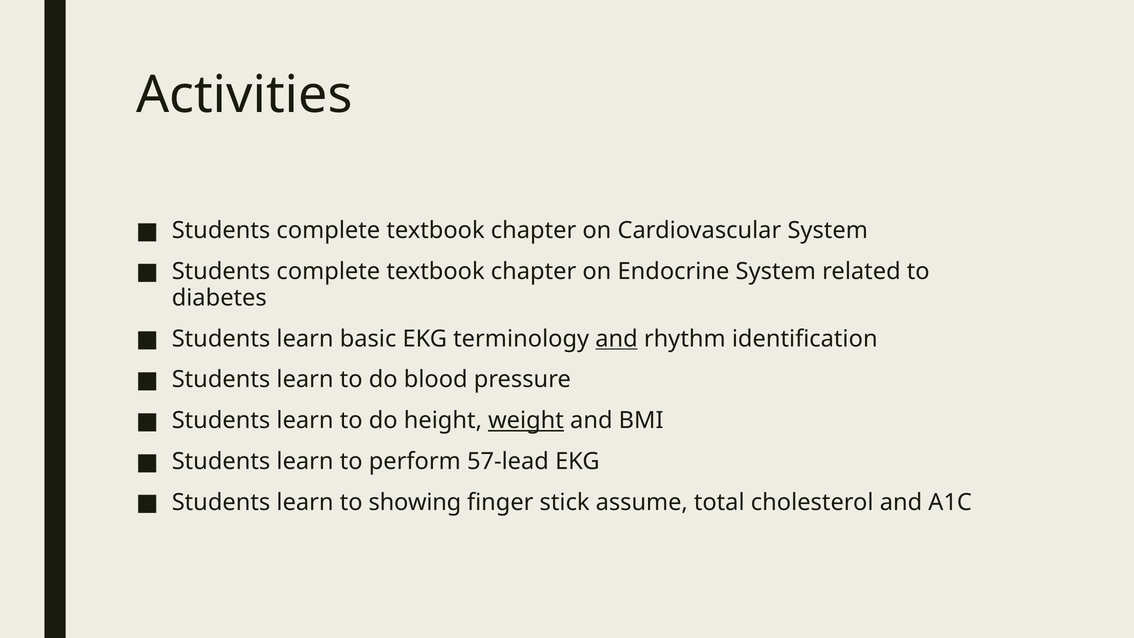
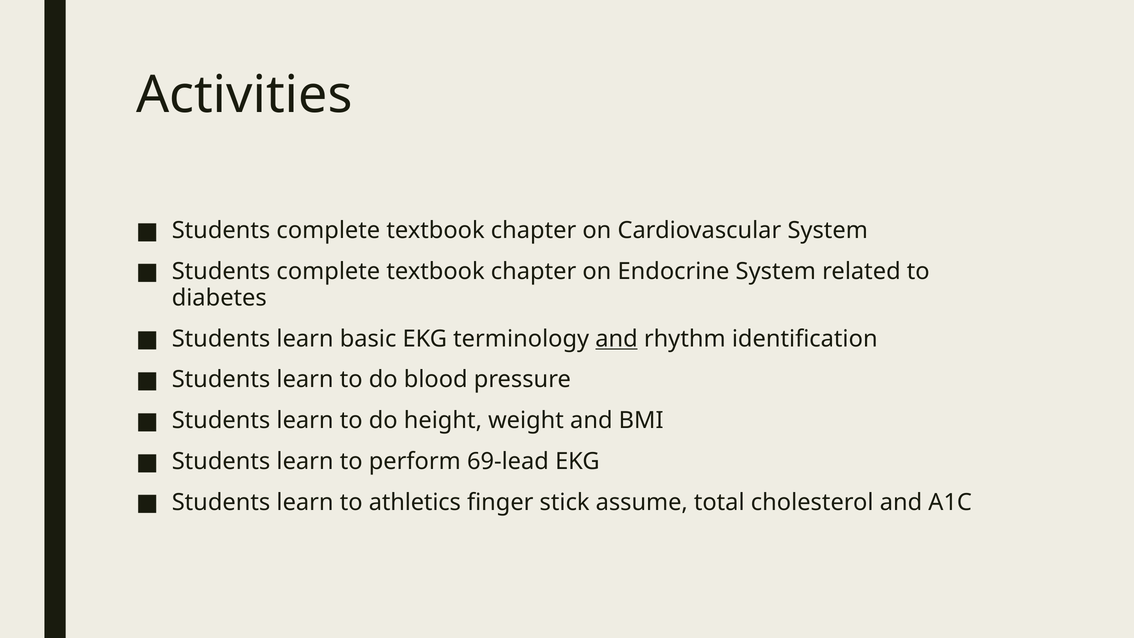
weight underline: present -> none
57-lead: 57-lead -> 69-lead
showing: showing -> athletics
